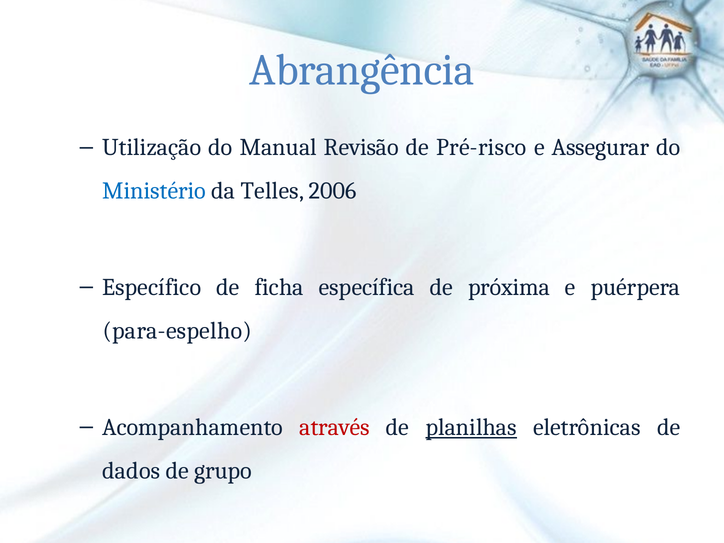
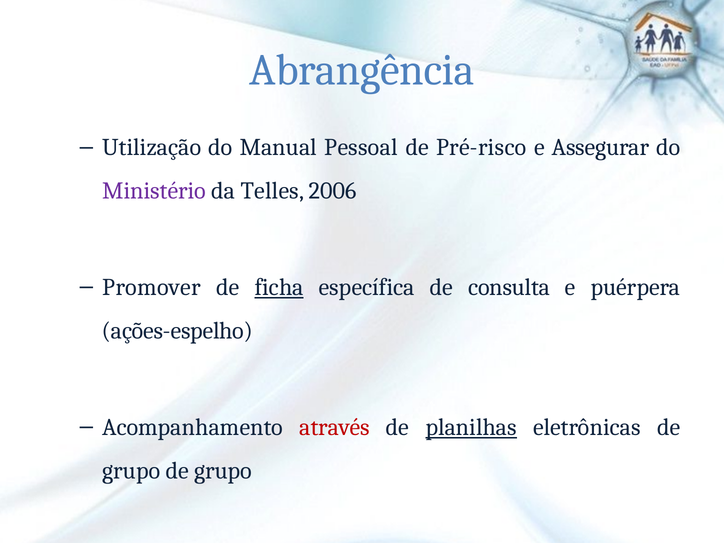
Revisão: Revisão -> Pessoal
Ministério colour: blue -> purple
Específico: Específico -> Promover
ficha underline: none -> present
próxima: próxima -> consulta
para-espelho: para-espelho -> ações-espelho
dados at (131, 471): dados -> grupo
